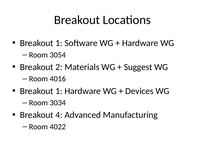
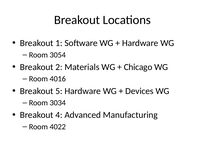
Suggest: Suggest -> Chicago
1 at (59, 91): 1 -> 5
